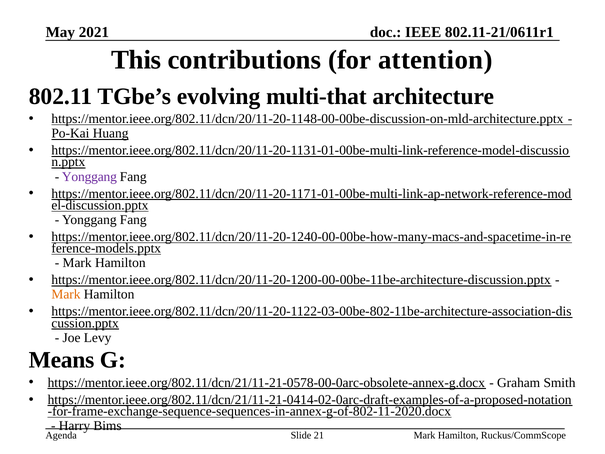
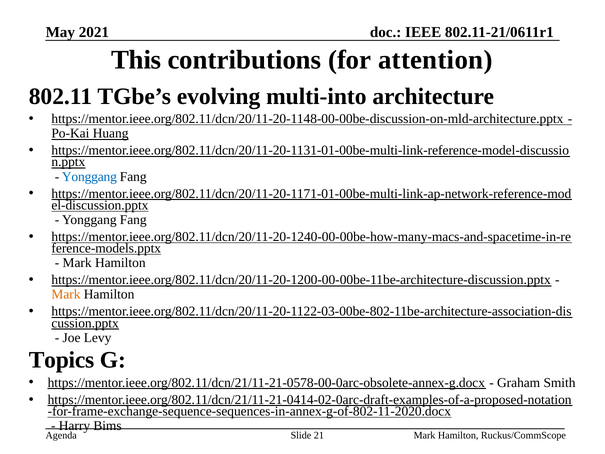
multi-that: multi-that -> multi-into
Yonggang at (89, 176) colour: purple -> blue
Means: Means -> Topics
